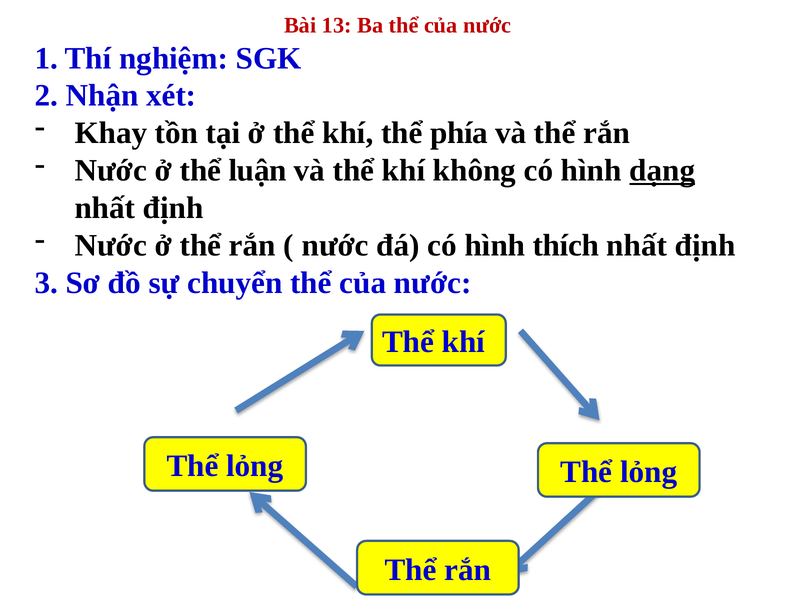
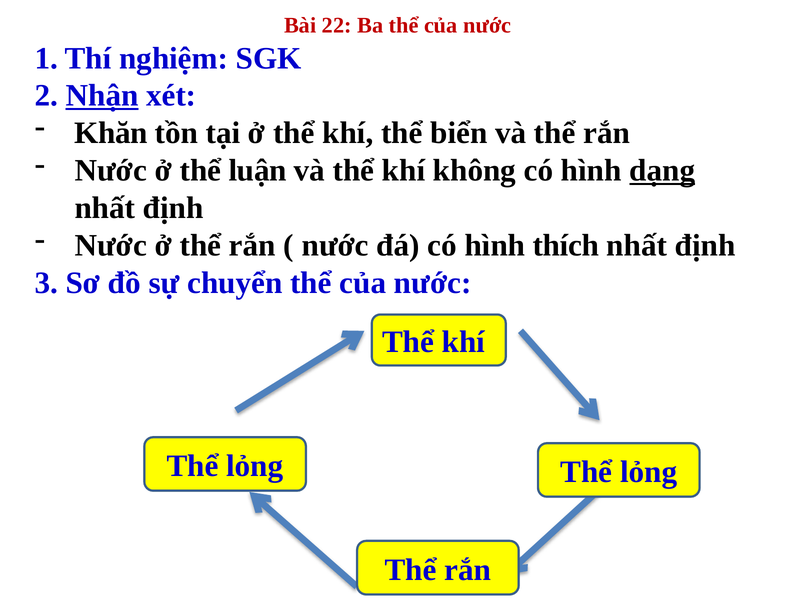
13: 13 -> 22
Nhận underline: none -> present
Khay: Khay -> Khăn
phía: phía -> biển
